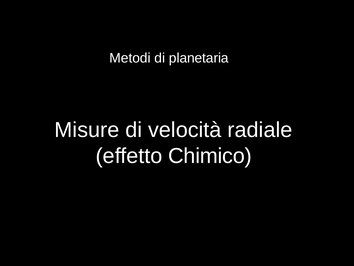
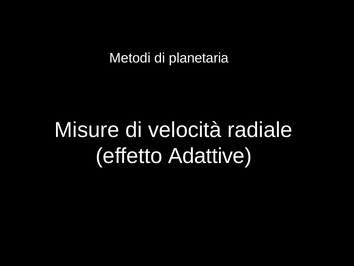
Chimico: Chimico -> Adattive
